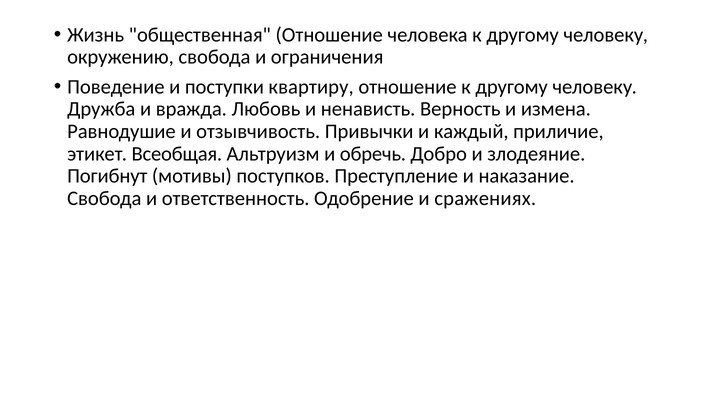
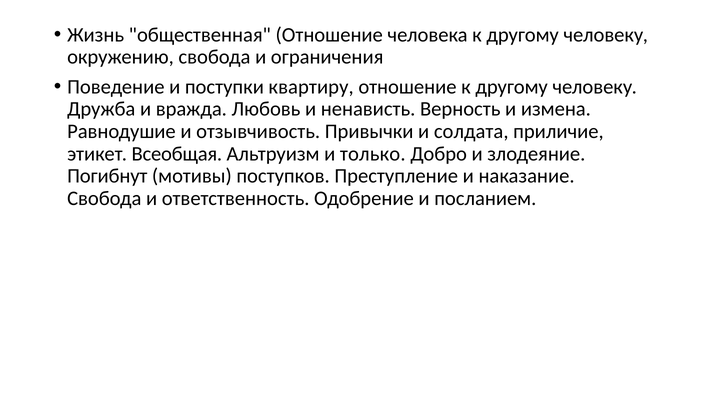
каждый: каждый -> солдата
обречь: обречь -> только
сражениях: сражениях -> посланием
